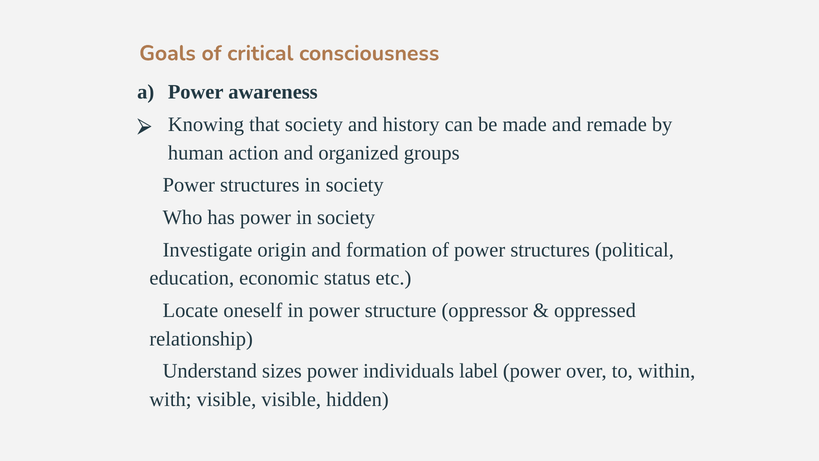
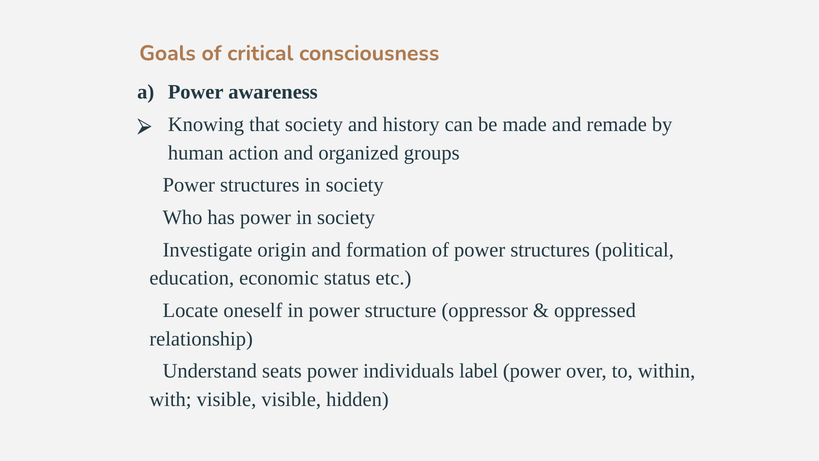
sizes: sizes -> seats
